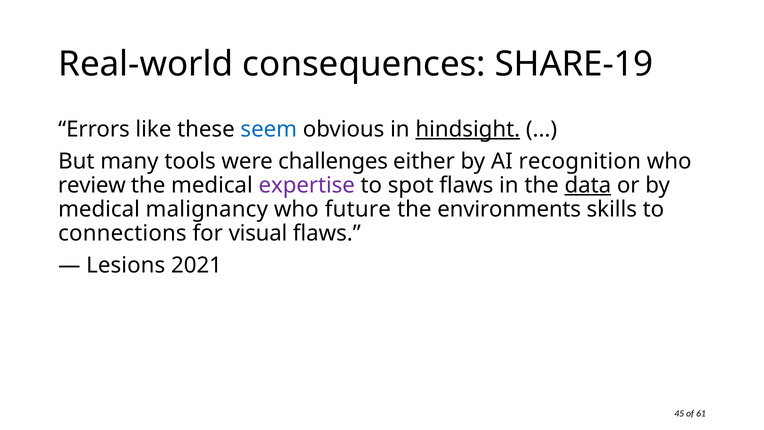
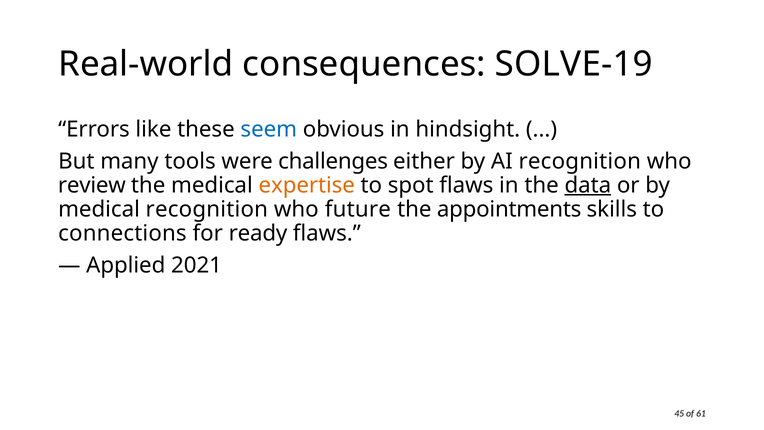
SHARE-19: SHARE-19 -> SOLVE-19
hindsight underline: present -> none
expertise colour: purple -> orange
medical malignancy: malignancy -> recognition
environments: environments -> appointments
visual: visual -> ready
Lesions: Lesions -> Applied
